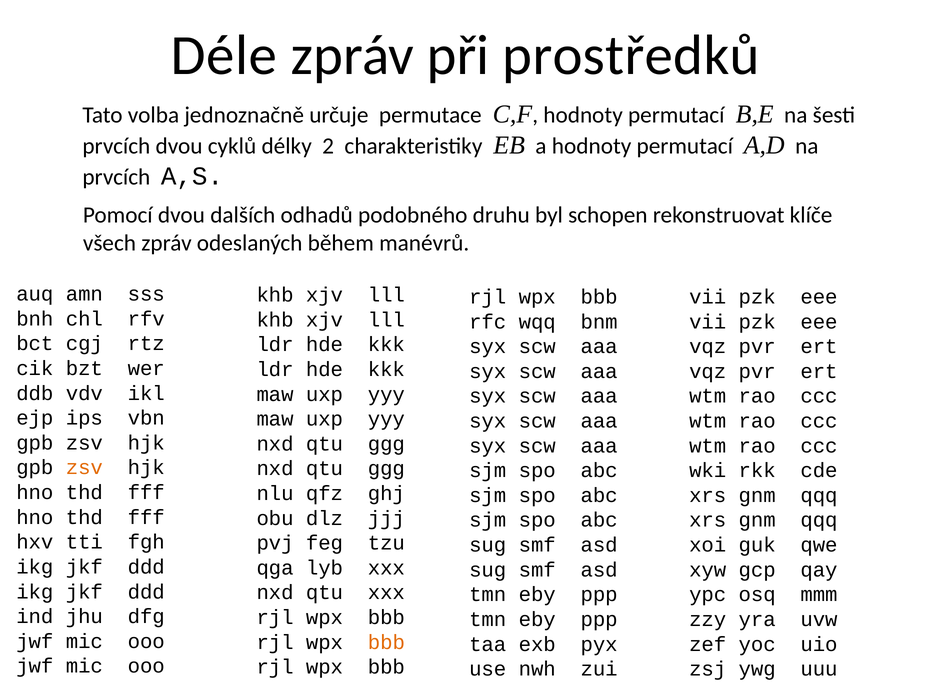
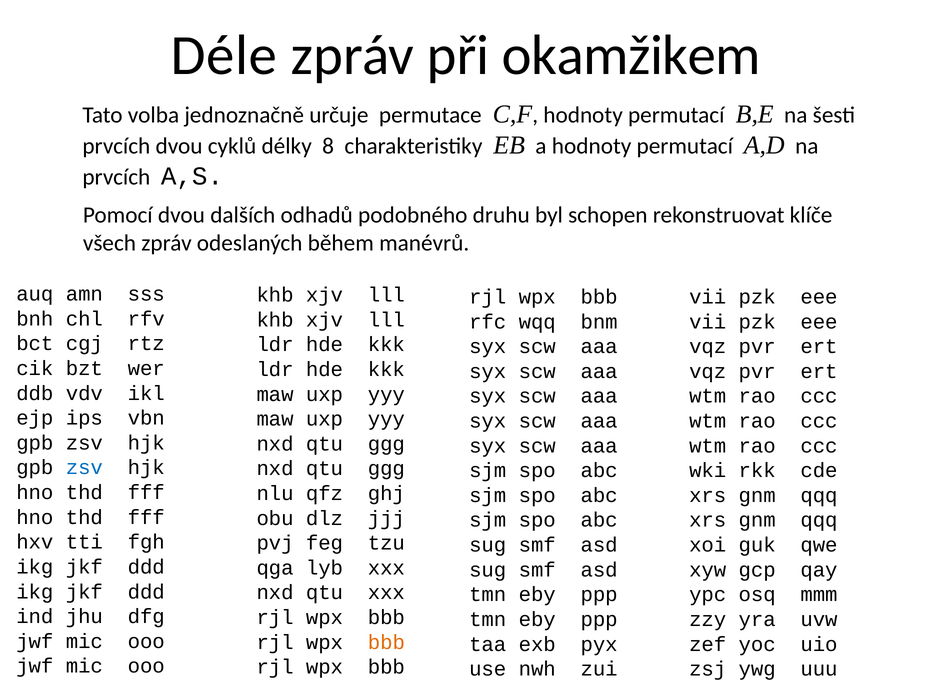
prostředků: prostředků -> okamžikem
2: 2 -> 8
zsv at (84, 468) colour: orange -> blue
